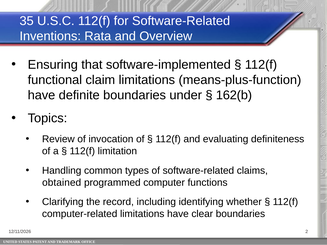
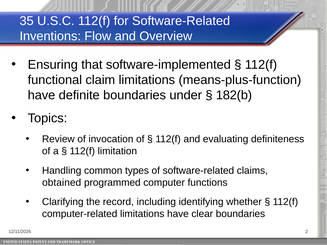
Rata: Rata -> Flow
162(b: 162(b -> 182(b
